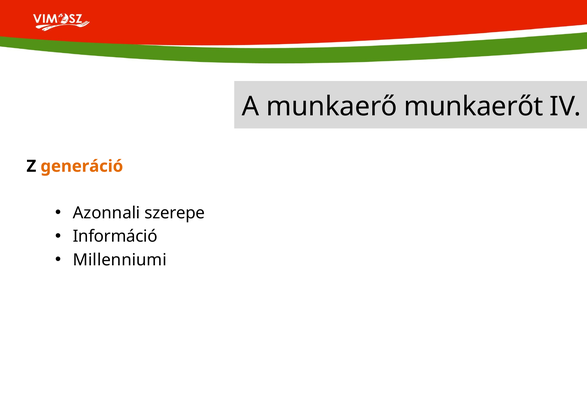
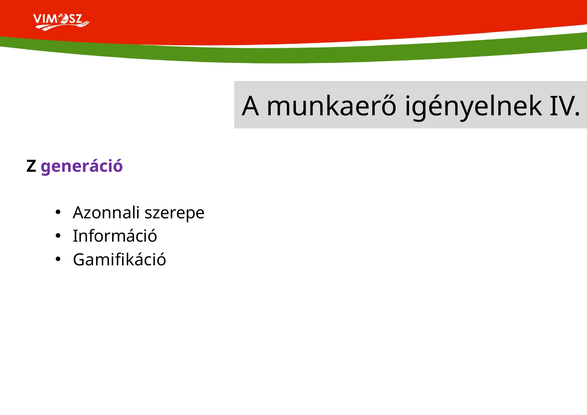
munkaerőt: munkaerőt -> igényelnek
generáció colour: orange -> purple
Millenniumi: Millenniumi -> Gamifikáció
